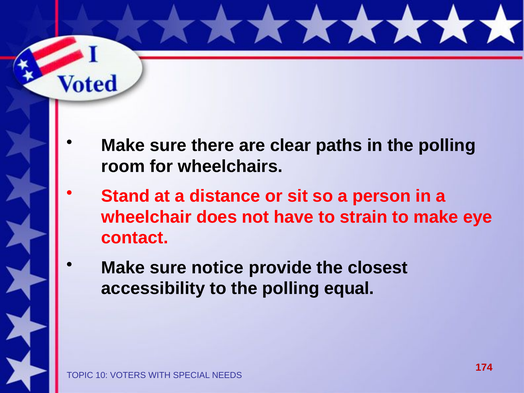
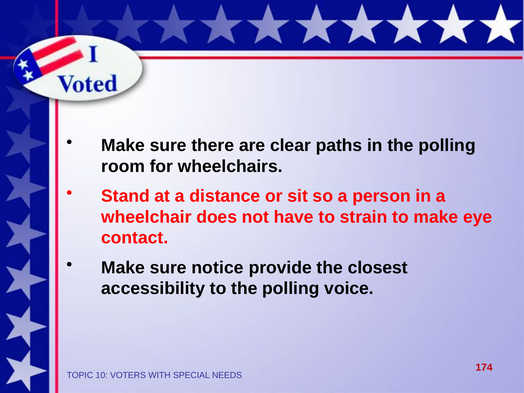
equal: equal -> voice
